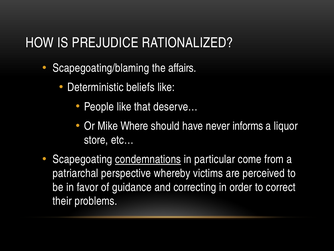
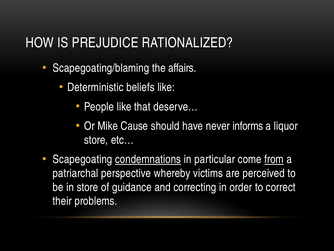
Where: Where -> Cause
from underline: none -> present
in favor: favor -> store
